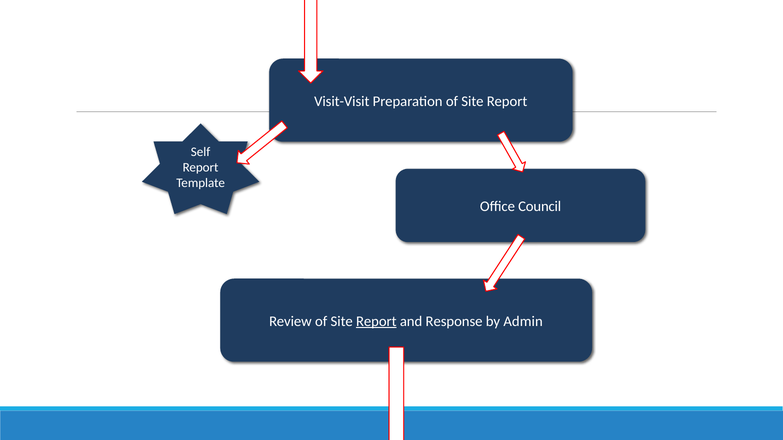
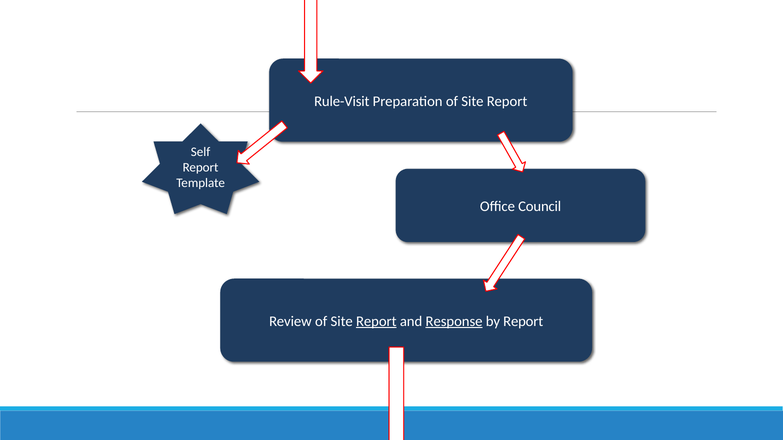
Visit-Visit: Visit-Visit -> Rule-Visit
Response underline: none -> present
by Admin: Admin -> Report
